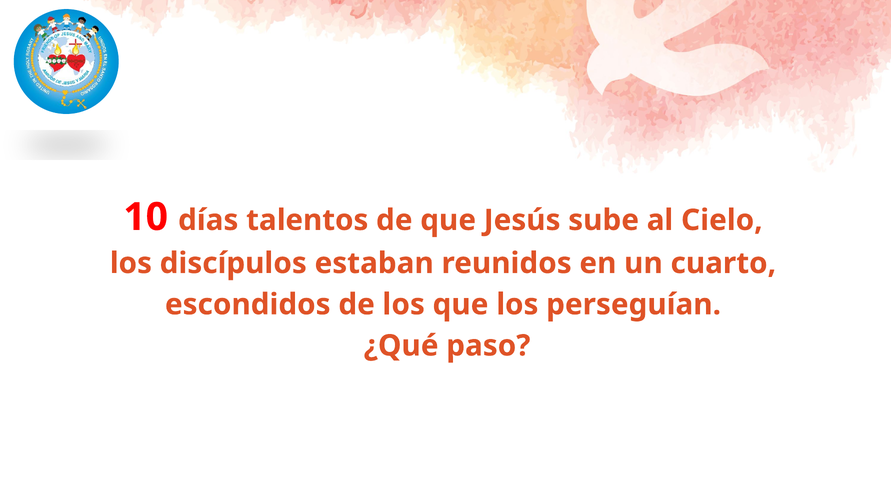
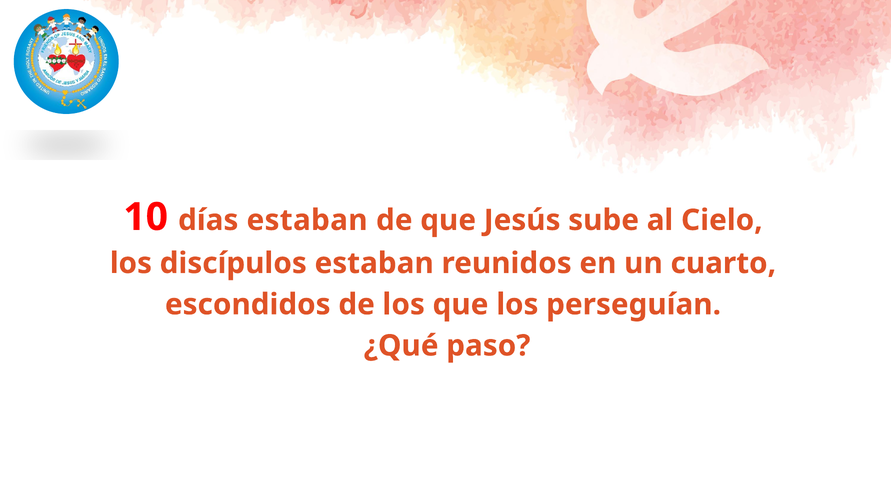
días talentos: talentos -> estaban
